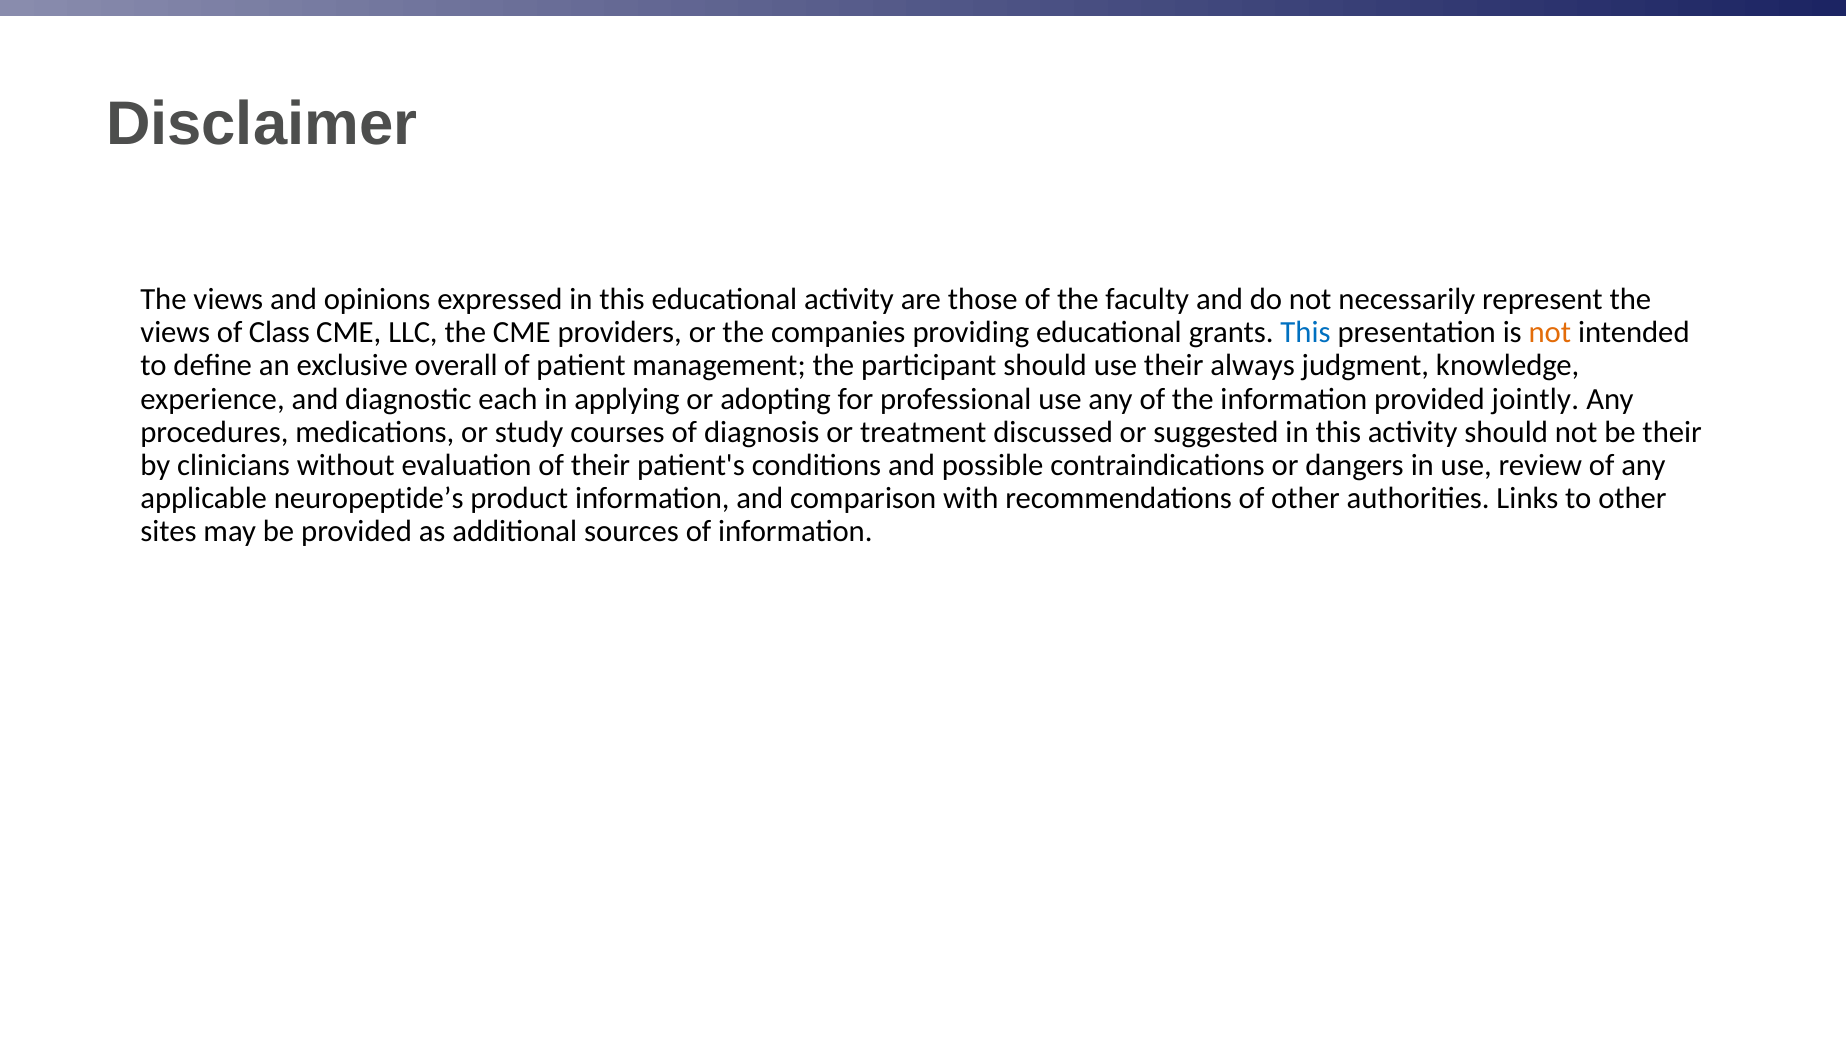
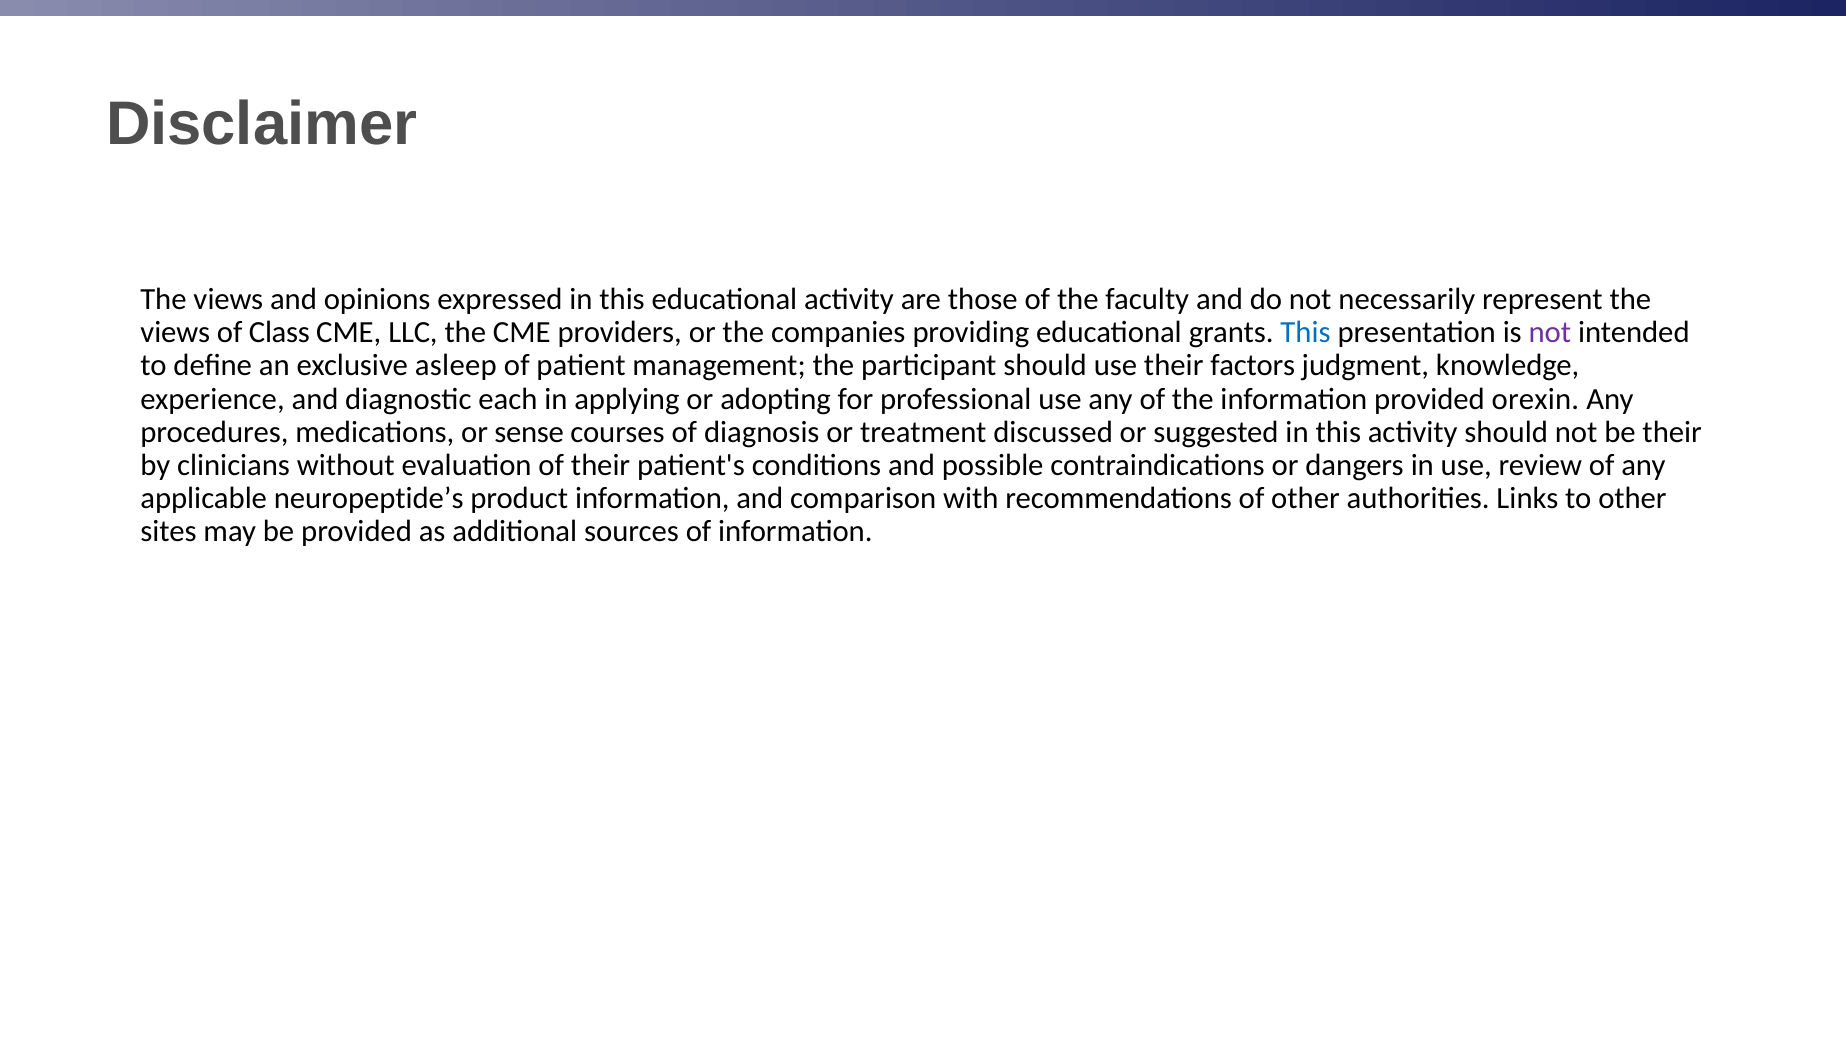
not at (1550, 333) colour: orange -> purple
overall: overall -> asleep
always: always -> factors
jointly: jointly -> orexin
study: study -> sense
